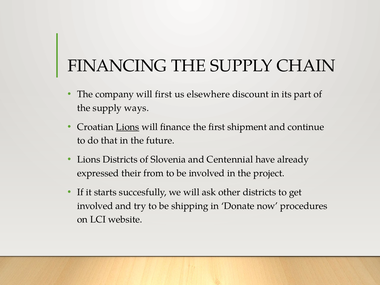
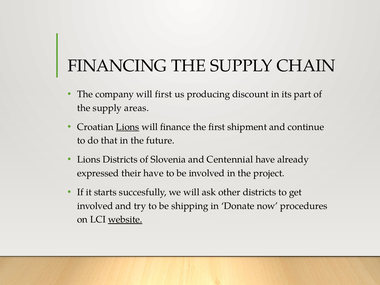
elsewhere: elsewhere -> producing
ways: ways -> areas
their from: from -> have
website underline: none -> present
